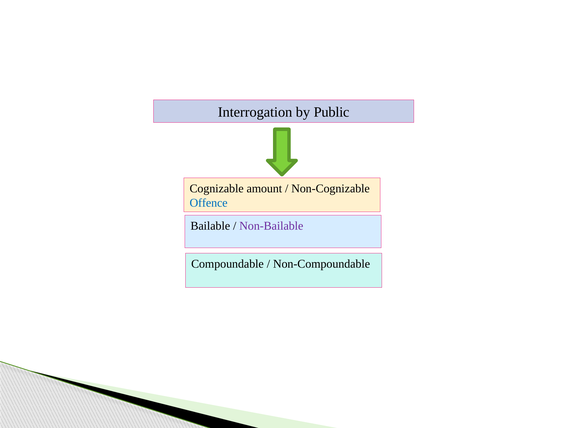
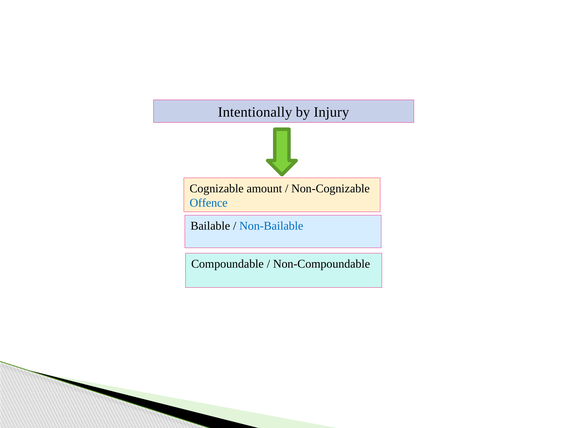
Interrogation: Interrogation -> Intentionally
Public: Public -> Injury
Non-Bailable colour: purple -> blue
